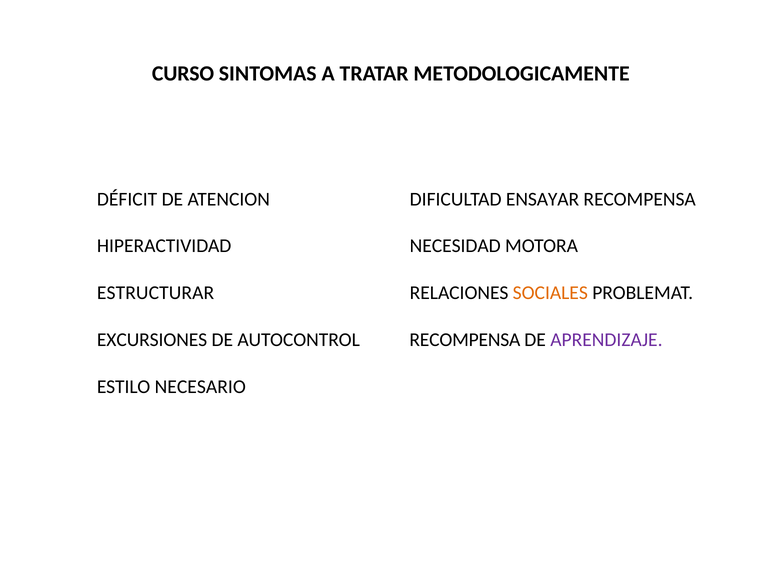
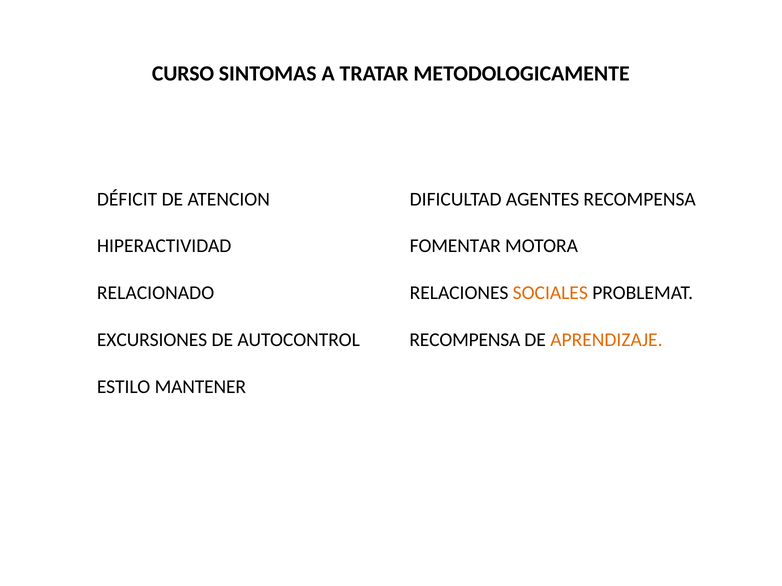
ENSAYAR: ENSAYAR -> AGENTES
NECESIDAD: NECESIDAD -> FOMENTAR
ESTRUCTURAR: ESTRUCTURAR -> RELACIONADO
APRENDIZAJE colour: purple -> orange
NECESARIO: NECESARIO -> MANTENER
